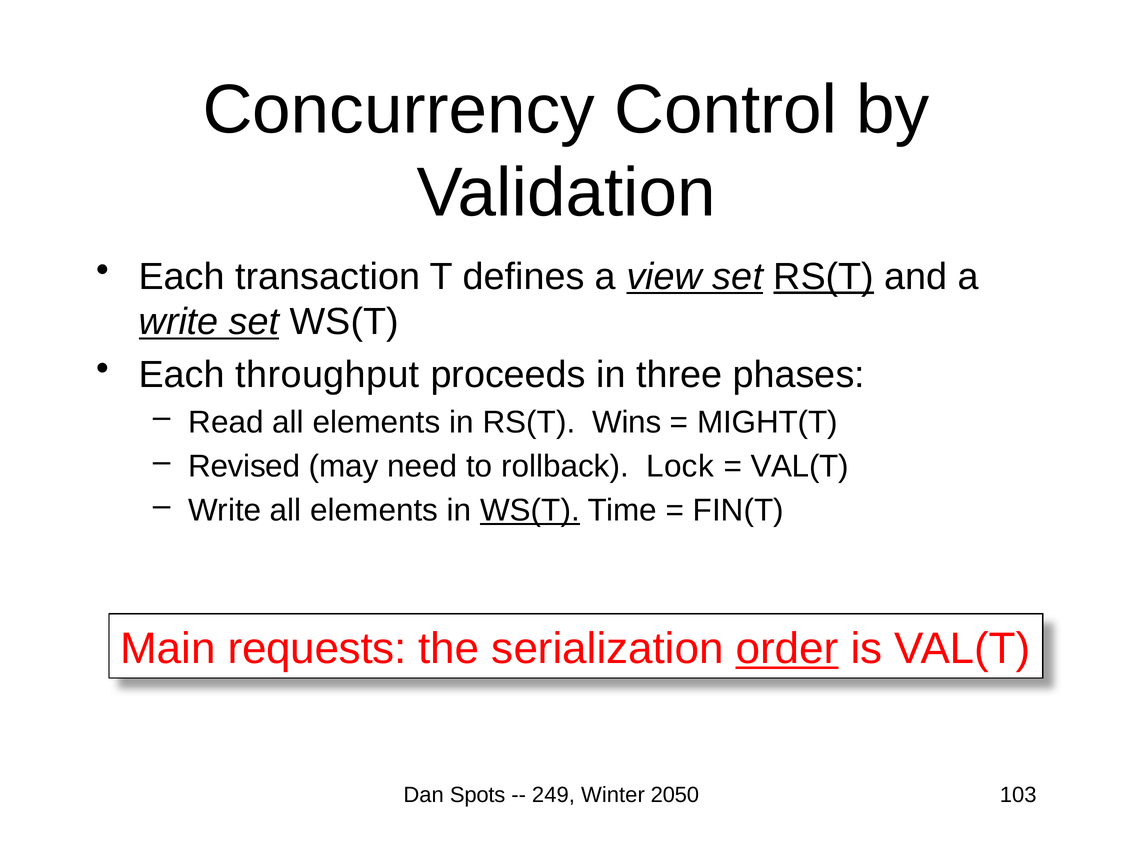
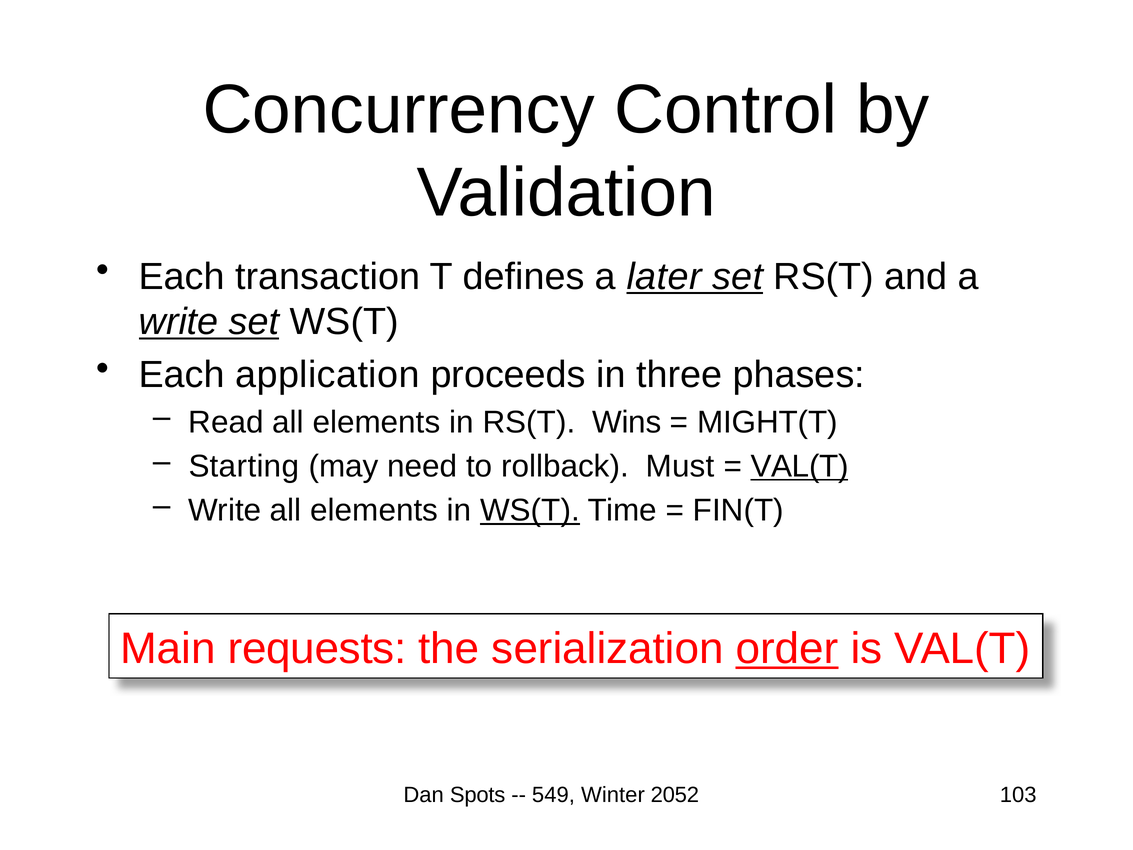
view: view -> later
RS(T at (824, 276) underline: present -> none
throughput: throughput -> application
Revised: Revised -> Starting
Lock: Lock -> Must
VAL(T at (800, 466) underline: none -> present
249: 249 -> 549
2050: 2050 -> 2052
